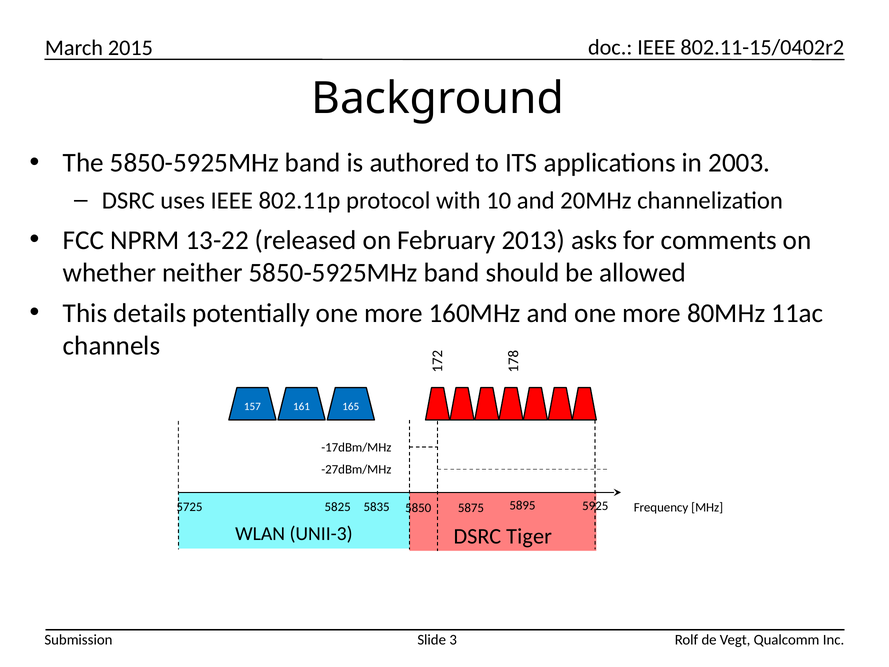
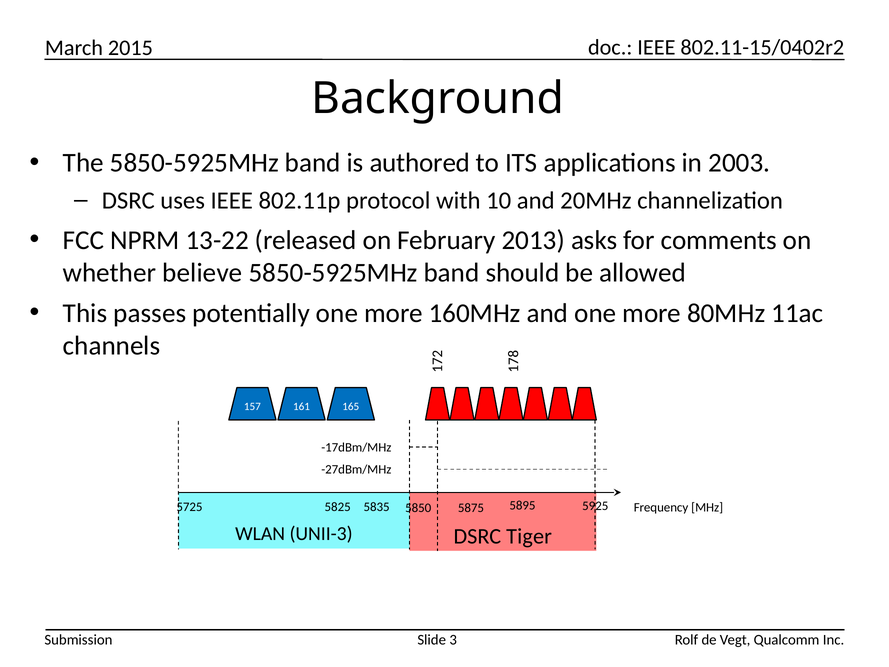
neither: neither -> believe
details: details -> passes
